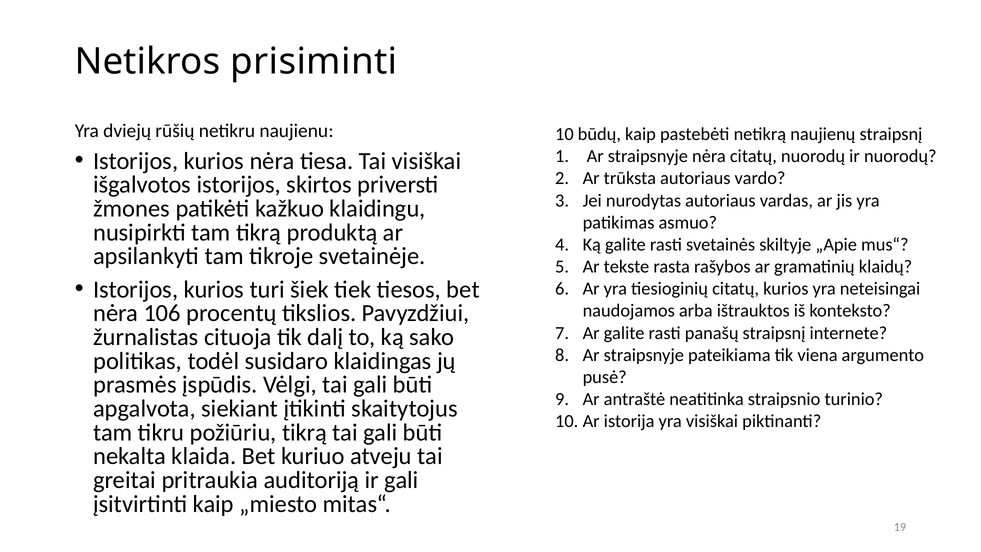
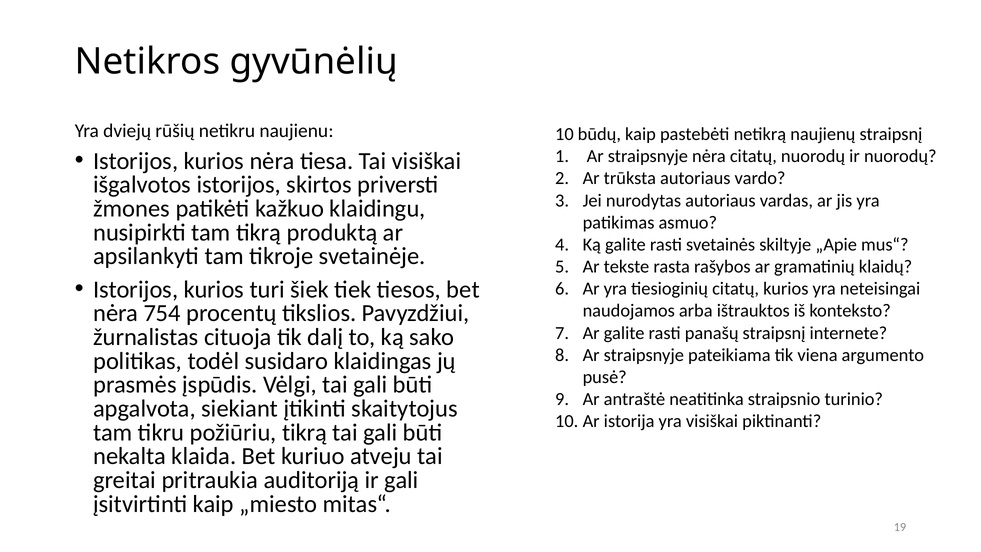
prisiminti: prisiminti -> gyvūnėlių
106: 106 -> 754
